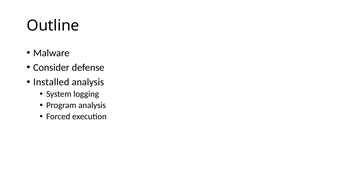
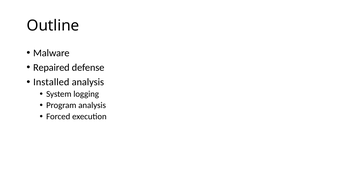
Consider: Consider -> Repaired
